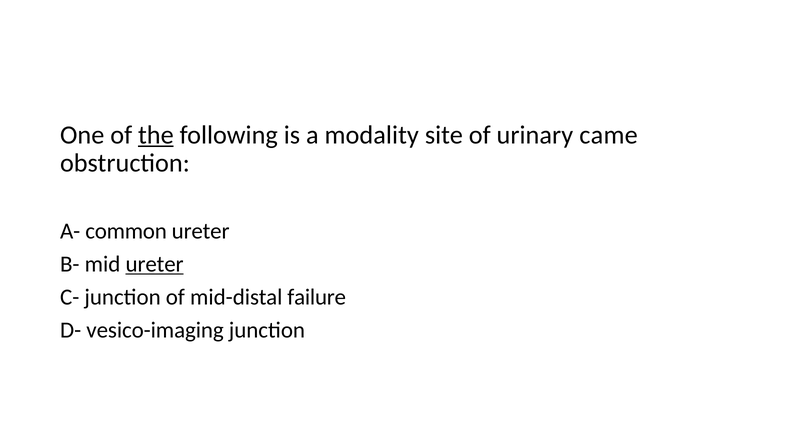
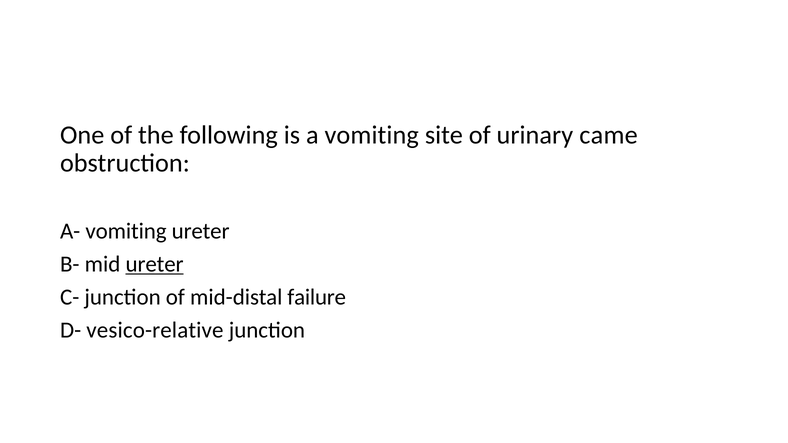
the underline: present -> none
a modality: modality -> vomiting
A- common: common -> vomiting
vesico-imaging: vesico-imaging -> vesico-relative
